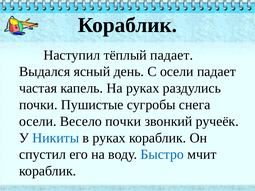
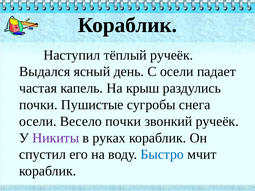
тёплый падает: падает -> ручеёк
На руках: руках -> крыш
Никиты colour: blue -> purple
